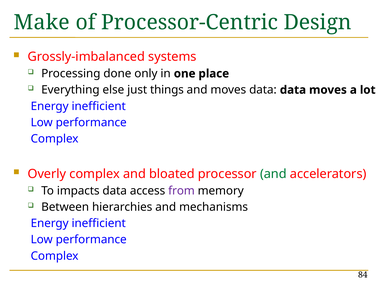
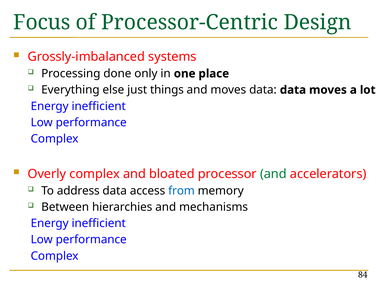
Make: Make -> Focus
impacts: impacts -> address
from colour: purple -> blue
